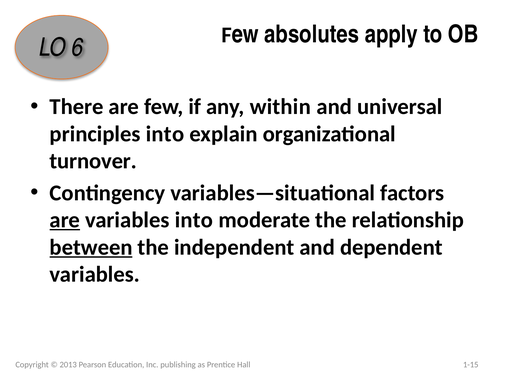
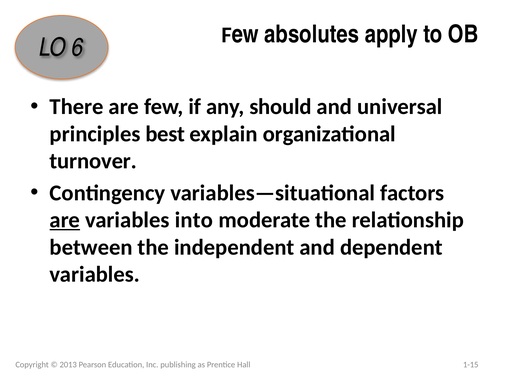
within: within -> should
principles into: into -> best
between underline: present -> none
